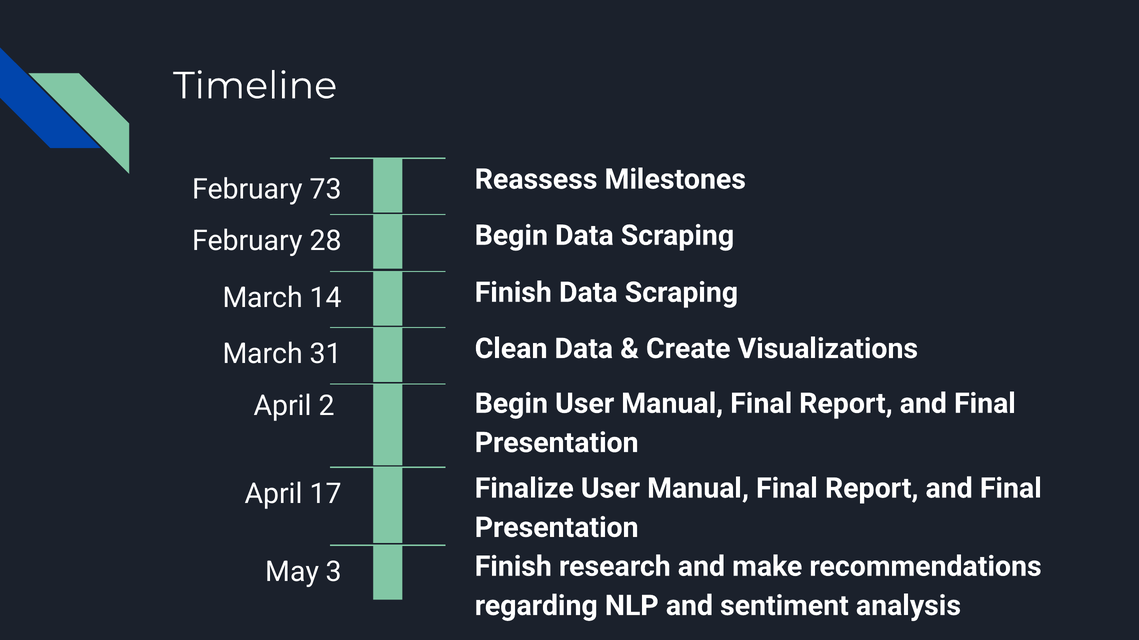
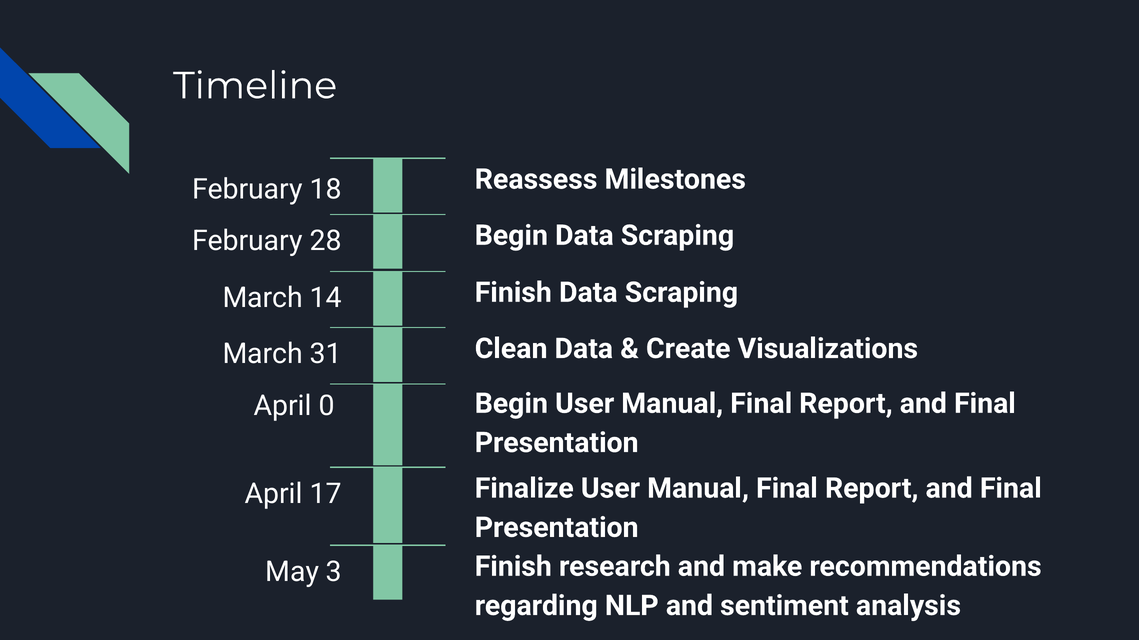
73: 73 -> 18
2: 2 -> 0
